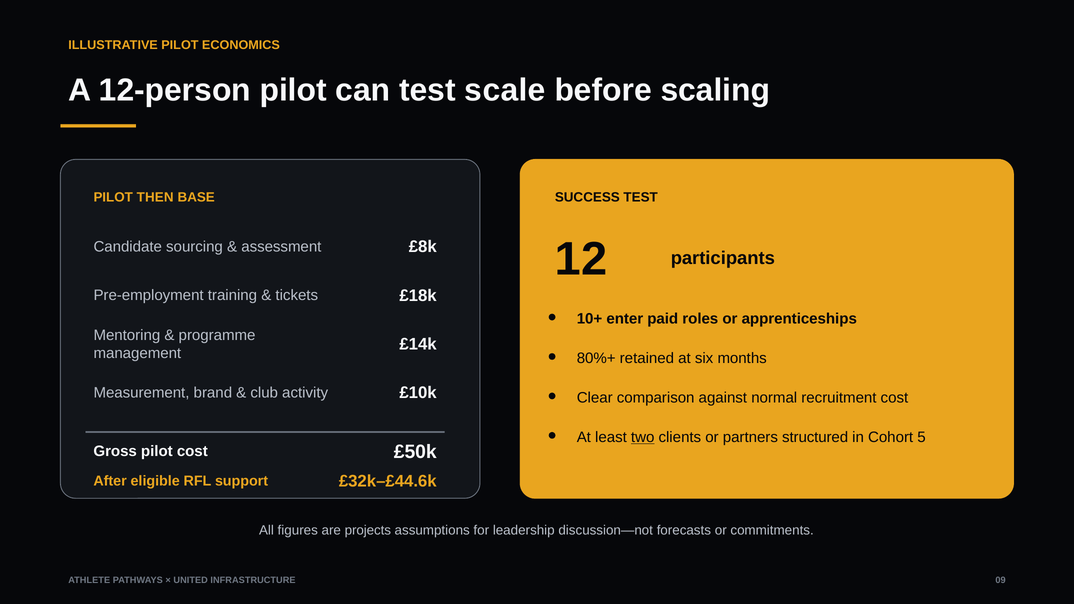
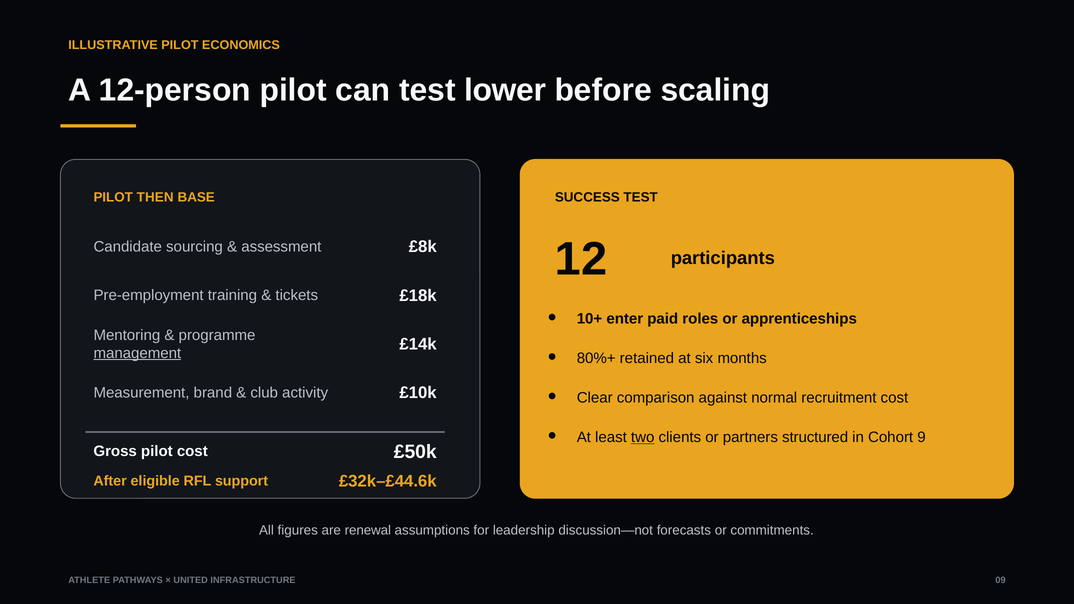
scale: scale -> lower
management underline: none -> present
5: 5 -> 9
projects: projects -> renewal
